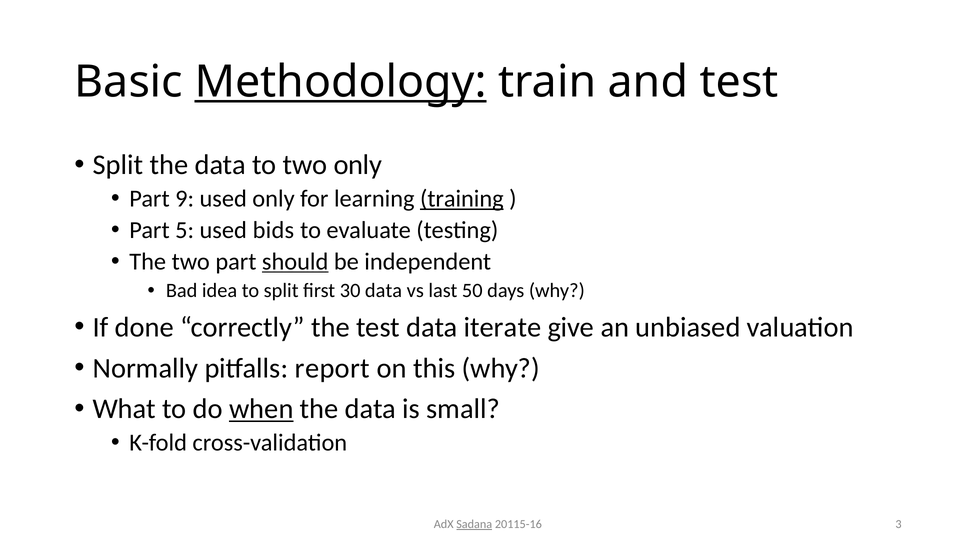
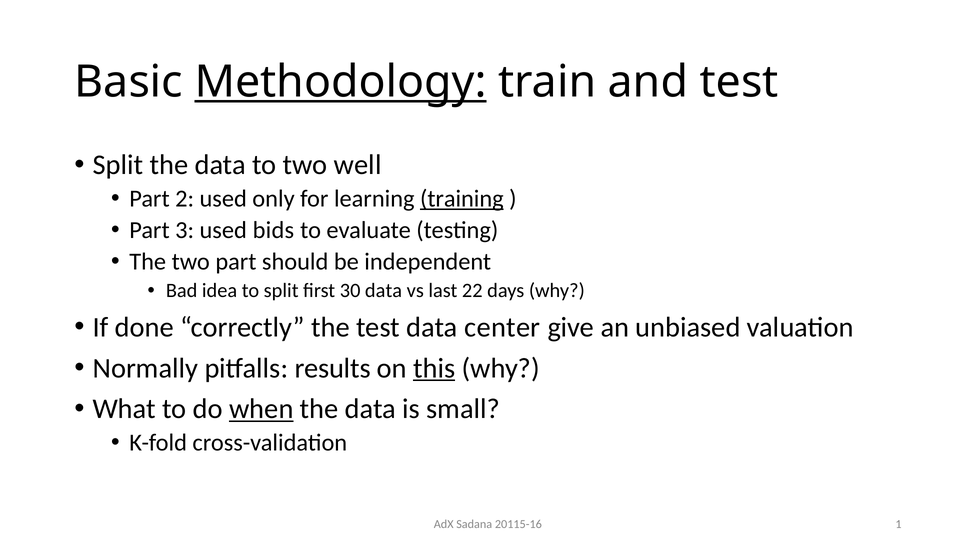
two only: only -> well
9: 9 -> 2
5: 5 -> 3
should underline: present -> none
50: 50 -> 22
iterate: iterate -> center
report: report -> results
this underline: none -> present
Sadana underline: present -> none
3: 3 -> 1
